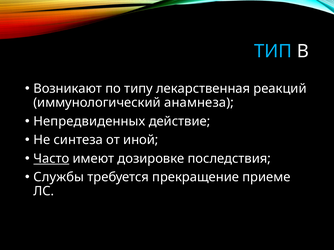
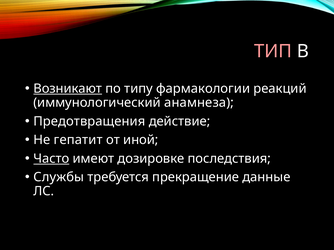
ТИП colour: light blue -> pink
Возникают underline: none -> present
лекарственная: лекарственная -> фармакологии
Непредвиденных: Непредвиденных -> Предотвращения
синтеза: синтеза -> гепатит
приеме: приеме -> данные
